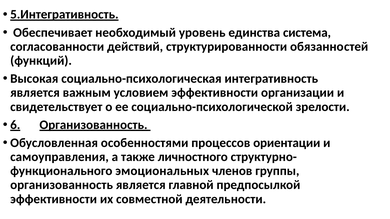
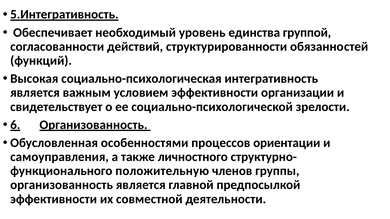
система: система -> группой
эмоциональных: эмоциональных -> положительную
